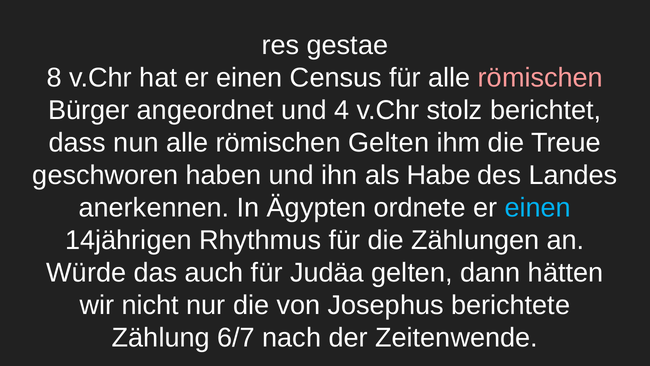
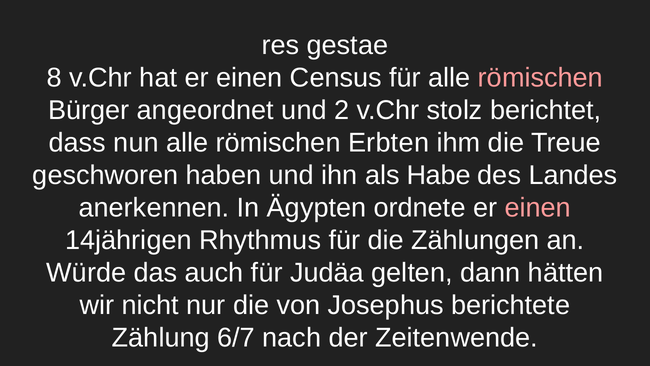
4: 4 -> 2
römischen Gelten: Gelten -> Erbten
einen at (538, 208) colour: light blue -> pink
